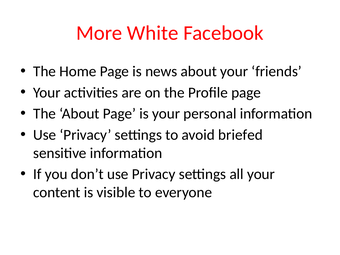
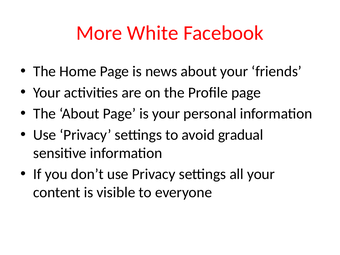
briefed: briefed -> gradual
